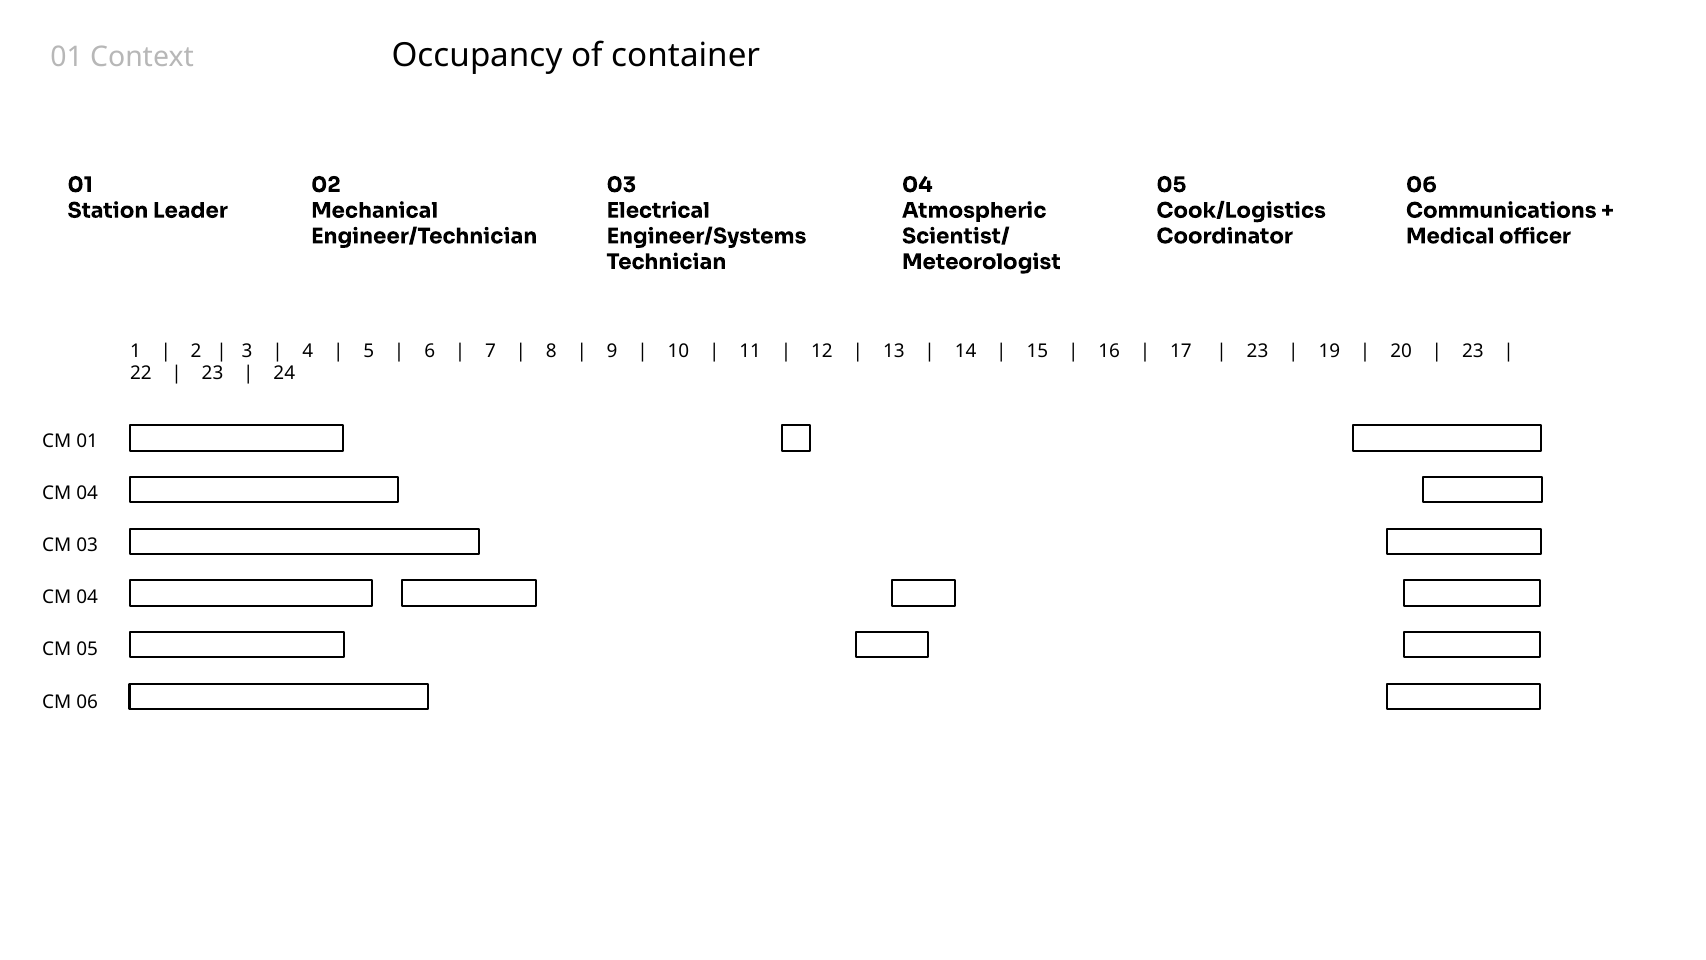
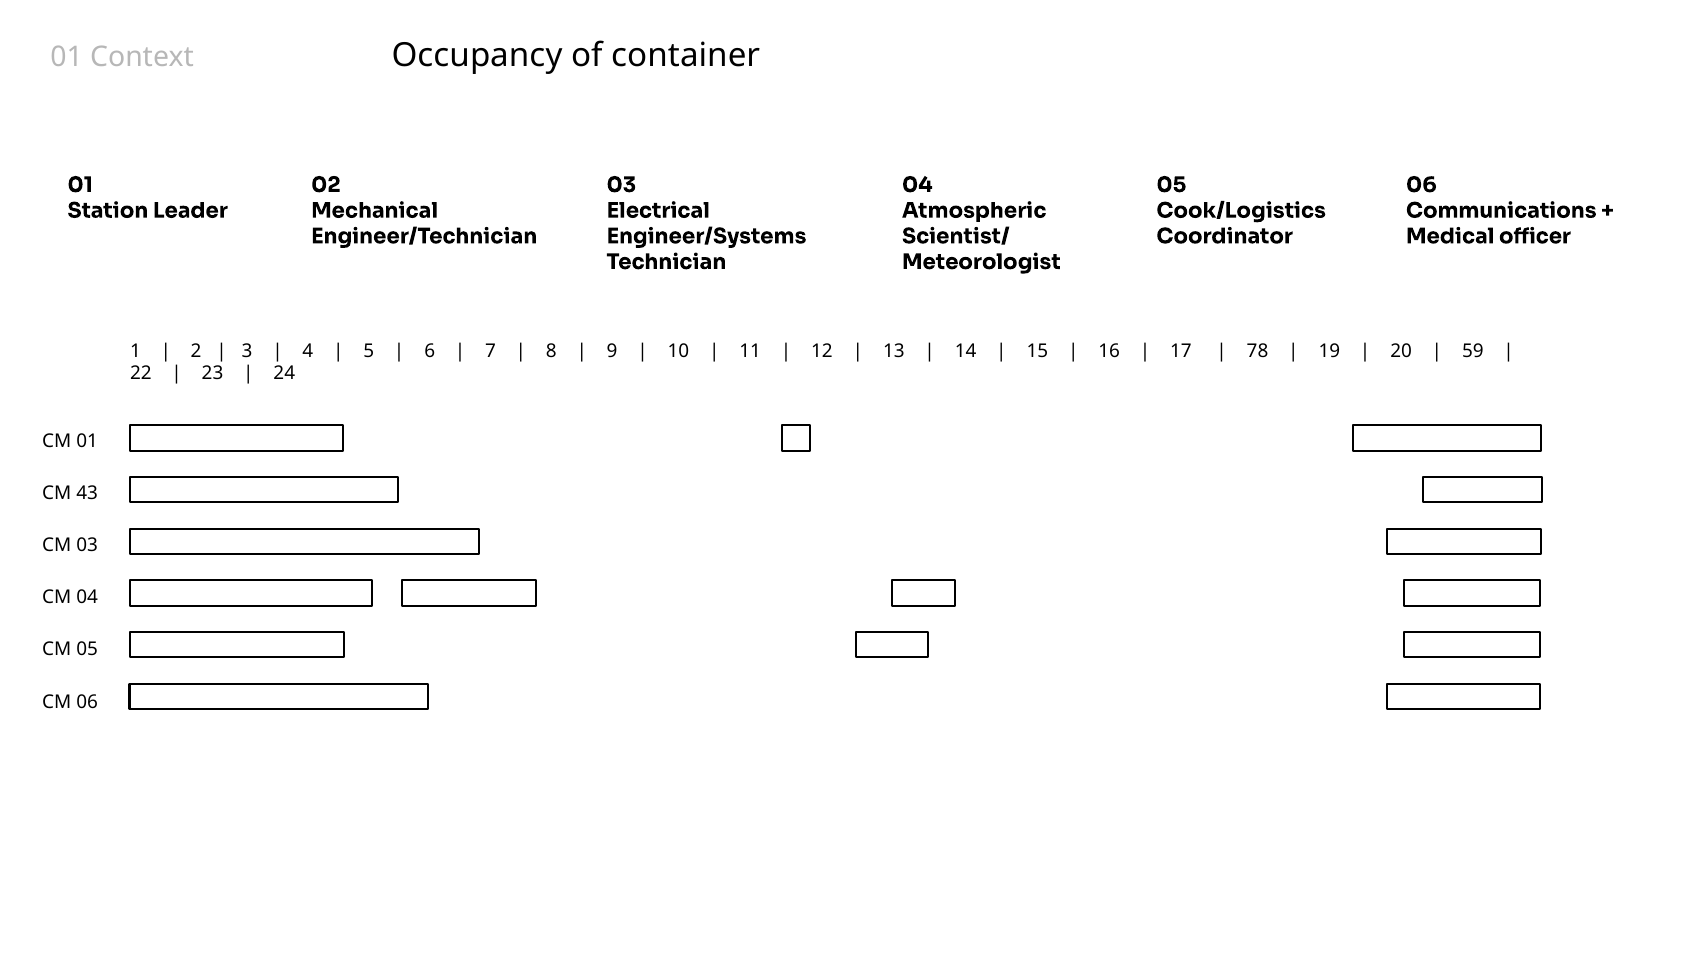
23 at (1258, 351): 23 -> 78
23 at (1473, 351): 23 -> 59
04 at (87, 493): 04 -> 43
